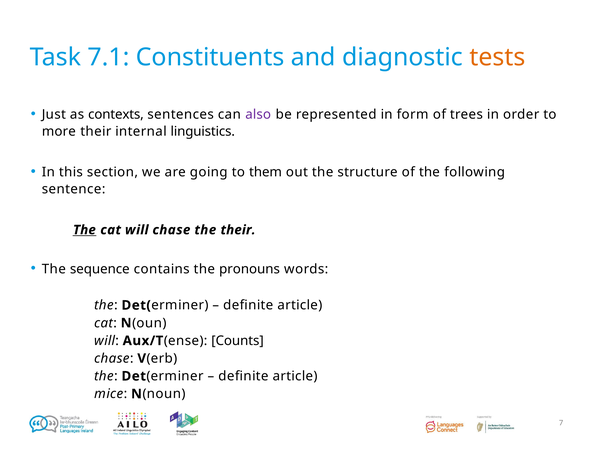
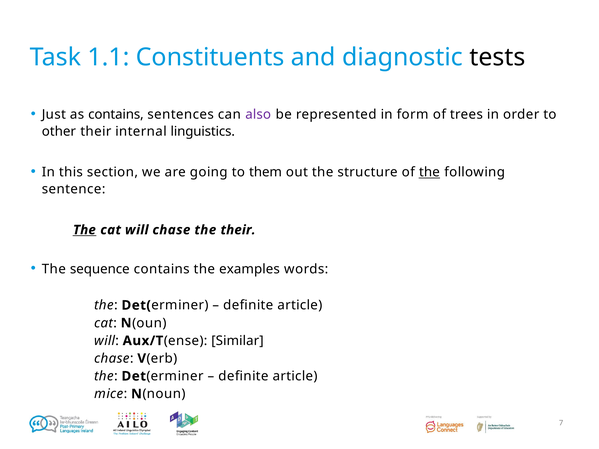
7.1: 7.1 -> 1.1
tests colour: orange -> black
as contexts: contexts -> contains
more: more -> other
the at (429, 172) underline: none -> present
pronouns: pronouns -> examples
Counts: Counts -> Similar
